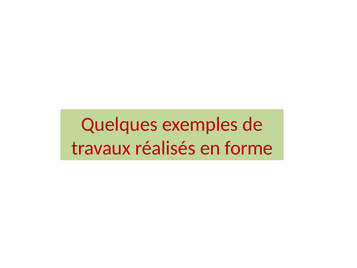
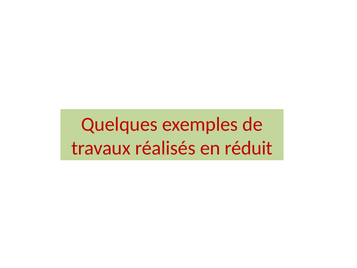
forme: forme -> réduit
